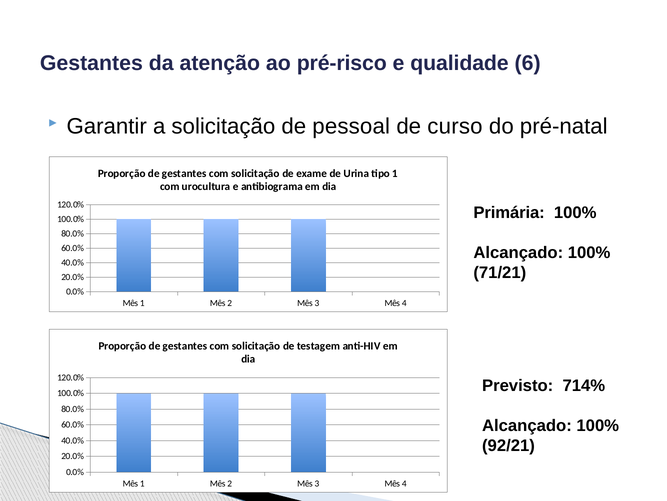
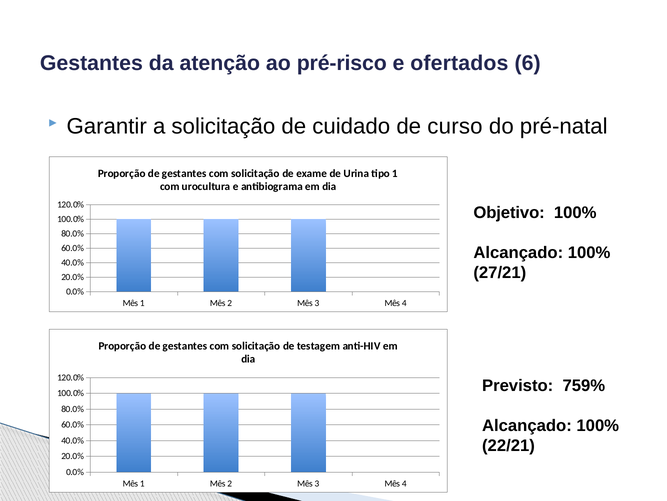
qualidade: qualidade -> ofertados
pessoal: pessoal -> cuidado
Primária: Primária -> Objetivo
71/21: 71/21 -> 27/21
714%: 714% -> 759%
92/21: 92/21 -> 22/21
